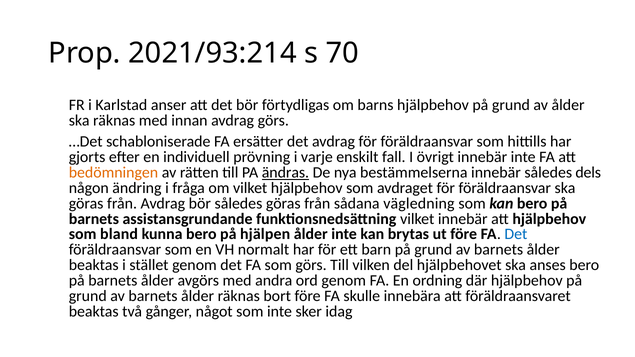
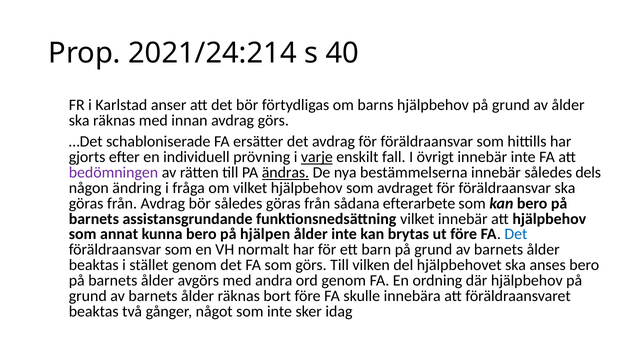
2021/93:214: 2021/93:214 -> 2021/24:214
70: 70 -> 40
varje underline: none -> present
bedömningen colour: orange -> purple
vägledning: vägledning -> efterarbete
bland: bland -> annat
